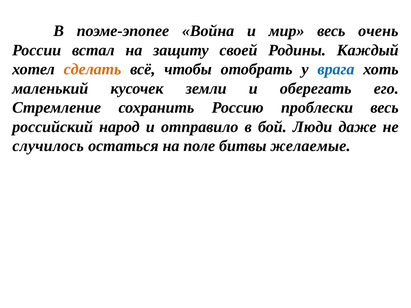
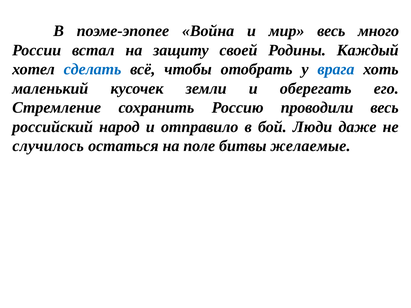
очень: очень -> много
сделать colour: orange -> blue
проблески: проблески -> проводили
